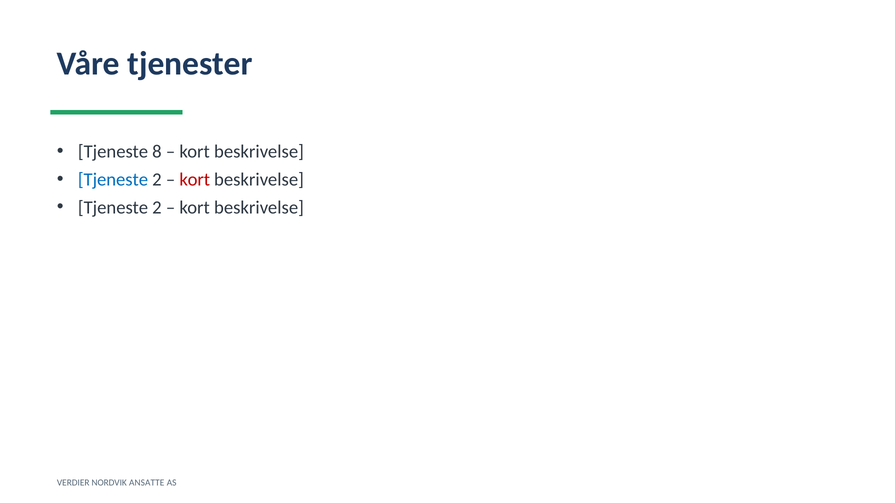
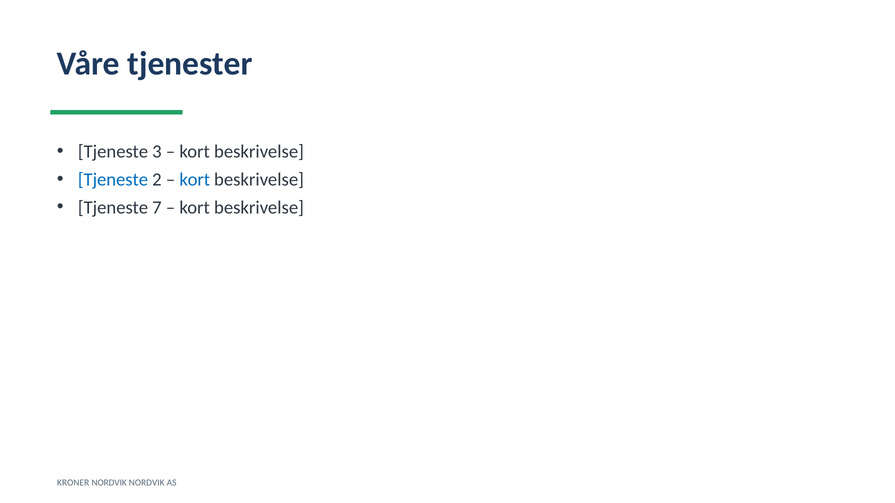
8: 8 -> 3
kort at (195, 180) colour: red -> blue
2 at (157, 208): 2 -> 7
VERDIER: VERDIER -> KRONER
NORDVIK ANSATTE: ANSATTE -> NORDVIK
